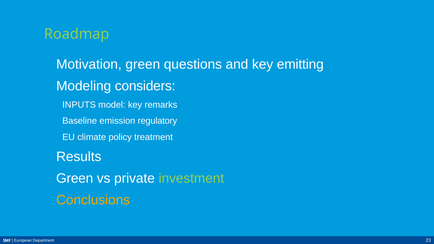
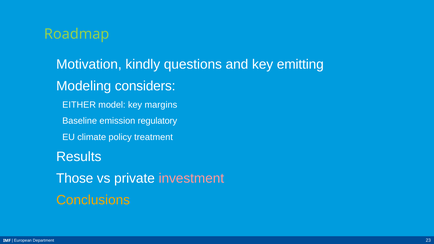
Motivation green: green -> kindly
INPUTS: INPUTS -> EITHER
remarks: remarks -> margins
Green at (75, 178): Green -> Those
investment colour: light green -> pink
